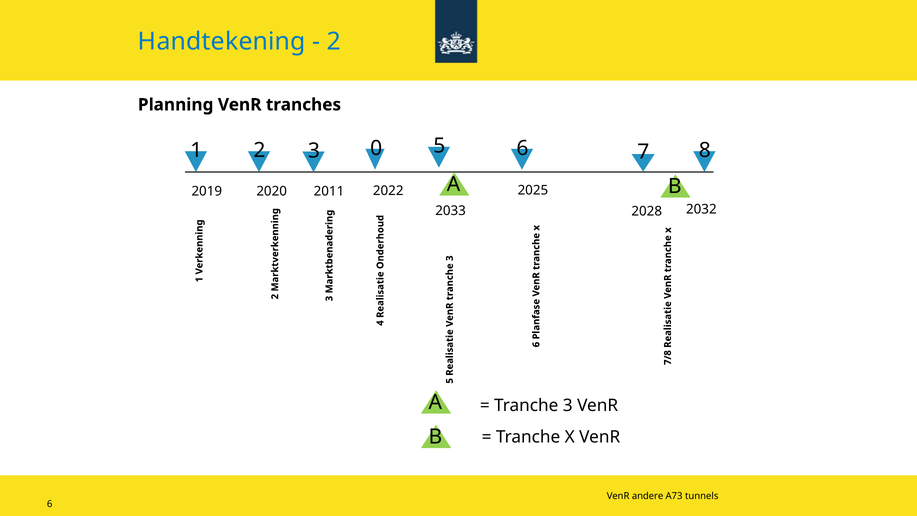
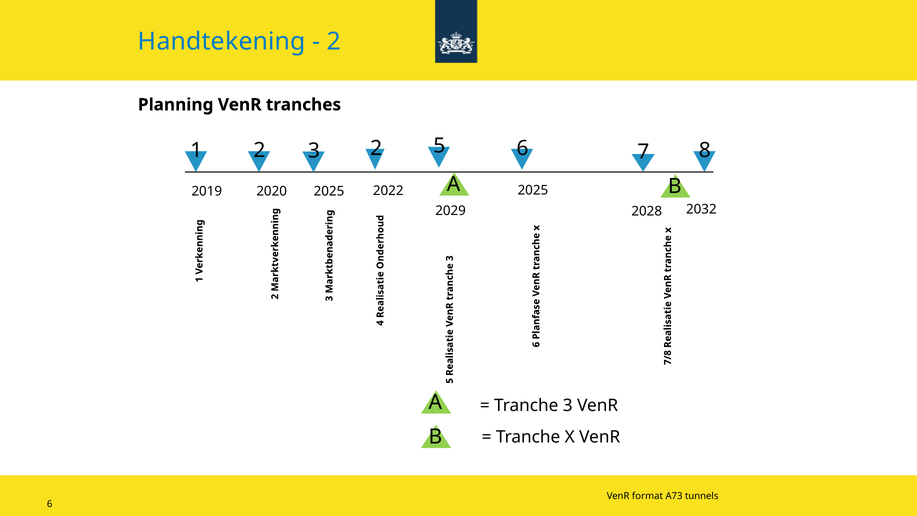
3 0: 0 -> 2
2020 2011: 2011 -> 2025
2033: 2033 -> 2029
andere: andere -> format
